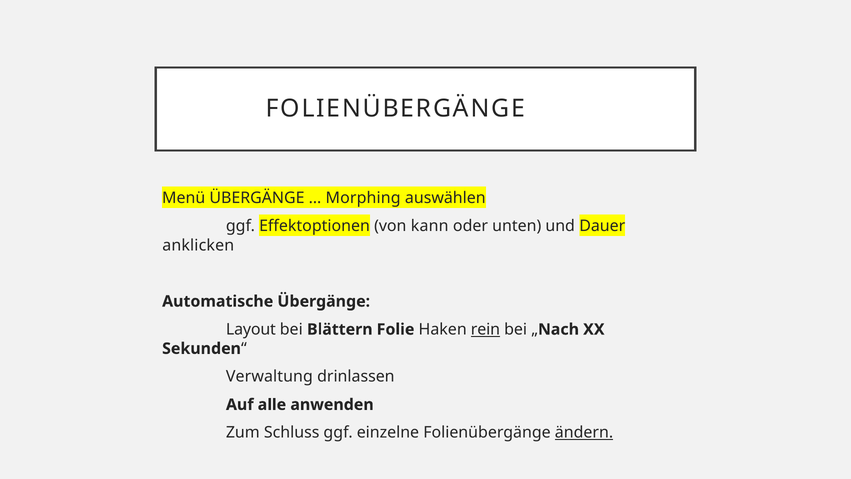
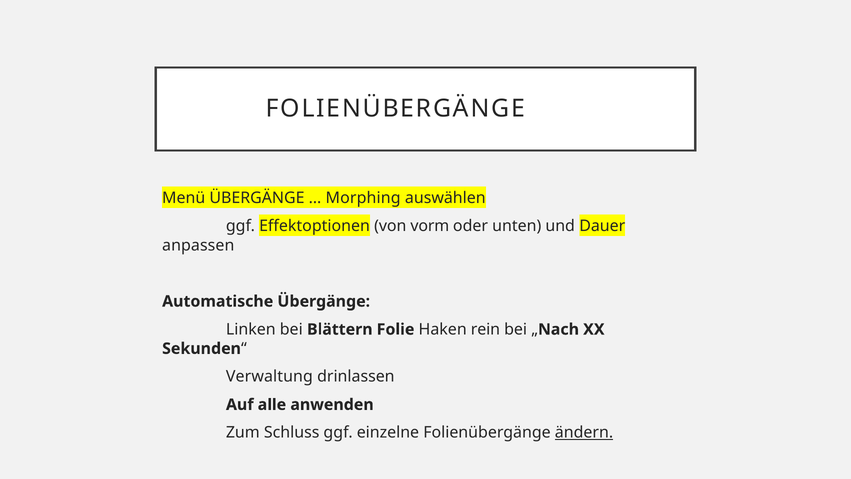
kann: kann -> vorm
anklicken: anklicken -> anpassen
Layout: Layout -> Linken
rein underline: present -> none
